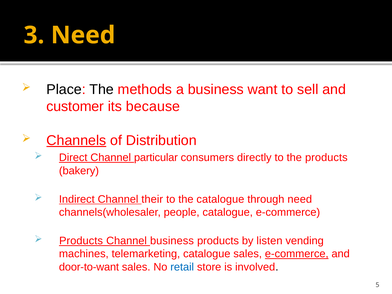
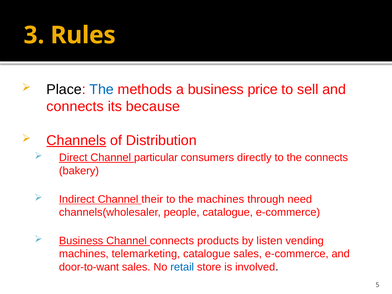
3 Need: Need -> Rules
The at (102, 89) colour: black -> blue
want: want -> price
customer at (75, 106): customer -> connects
the products: products -> connects
the catalogue: catalogue -> machines
Products at (81, 241): Products -> Business
Channel business: business -> connects
e-commerce at (297, 254) underline: present -> none
